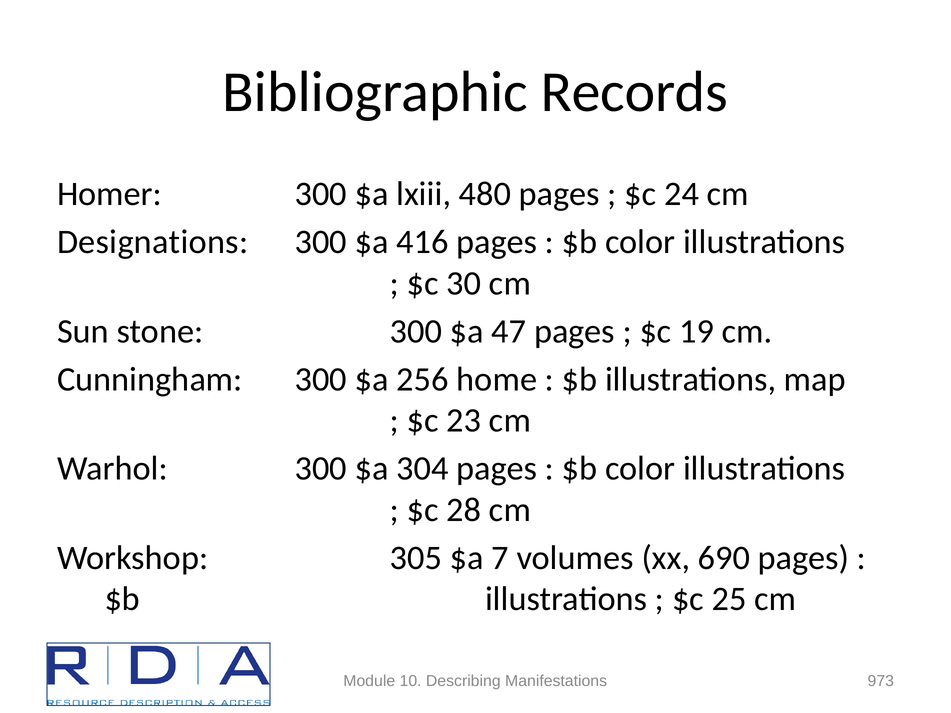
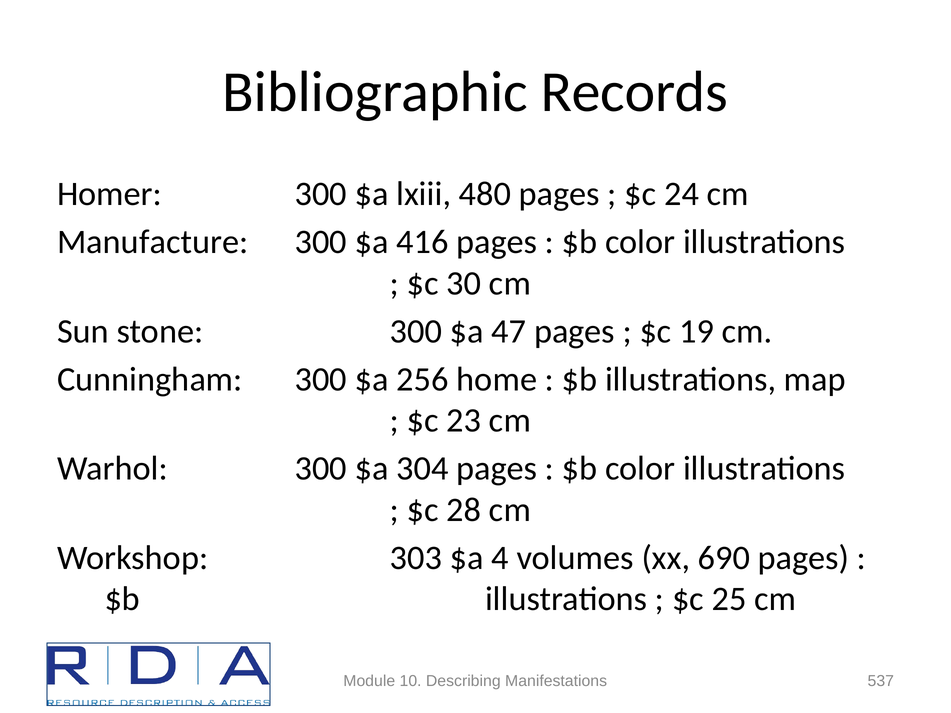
Designations: Designations -> Manufacture
305: 305 -> 303
7: 7 -> 4
973: 973 -> 537
